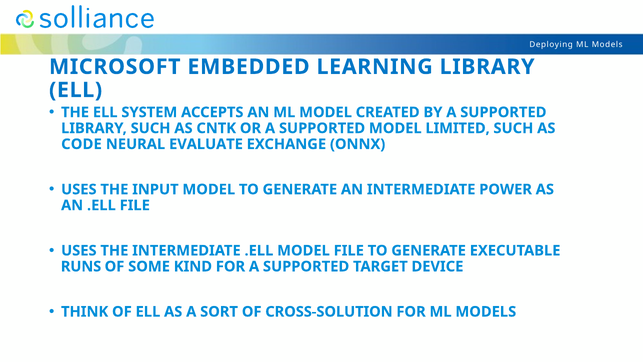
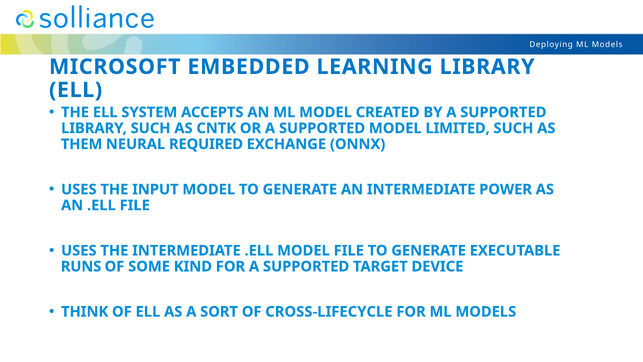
CODE: CODE -> THEM
EVALUATE: EVALUATE -> REQUIRED
CROSS-SOLUTION: CROSS-SOLUTION -> CROSS-LIFECYCLE
